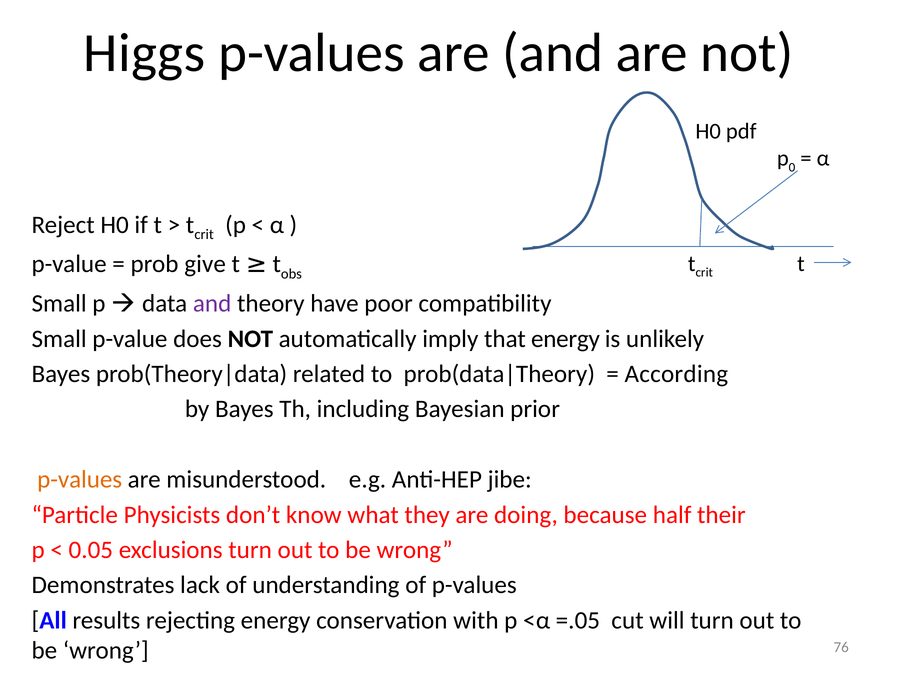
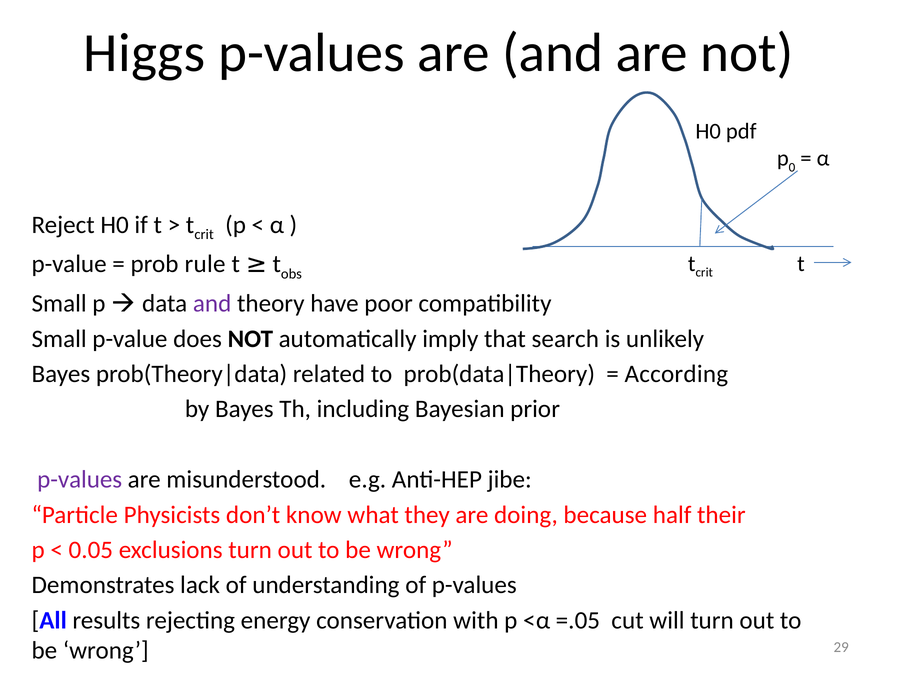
give: give -> rule
that energy: energy -> search
p-values at (80, 479) colour: orange -> purple
76: 76 -> 29
